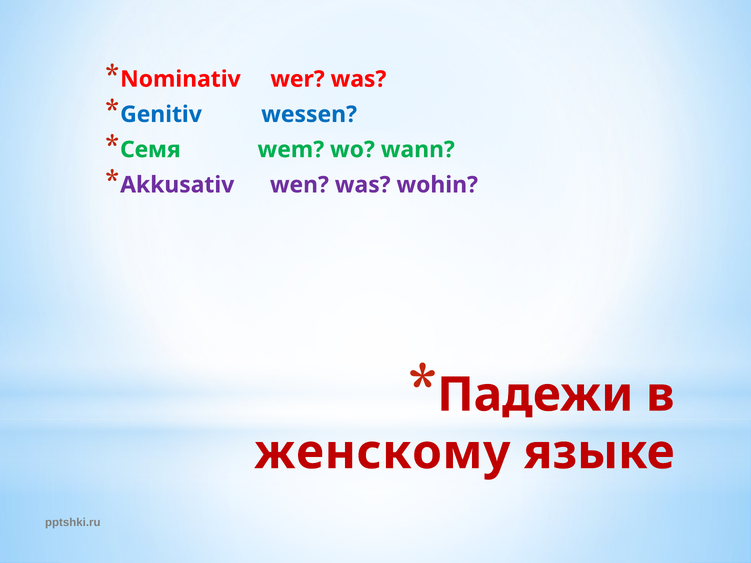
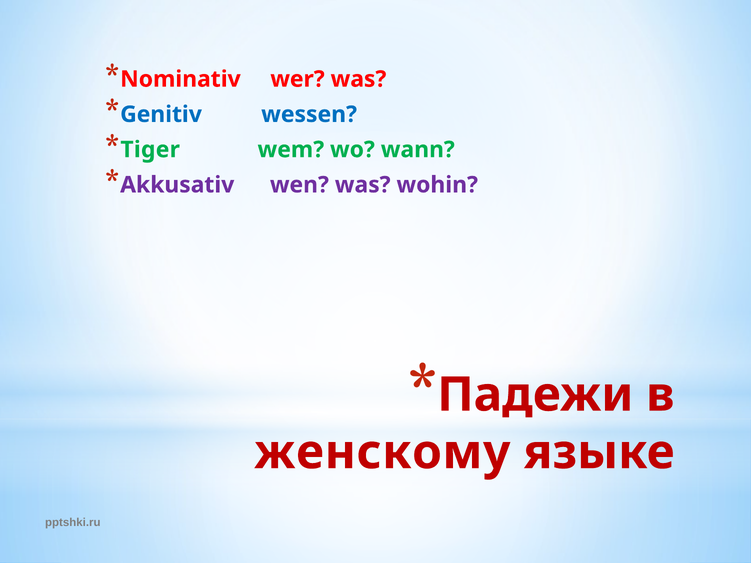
Семя: Семя -> Tiger
